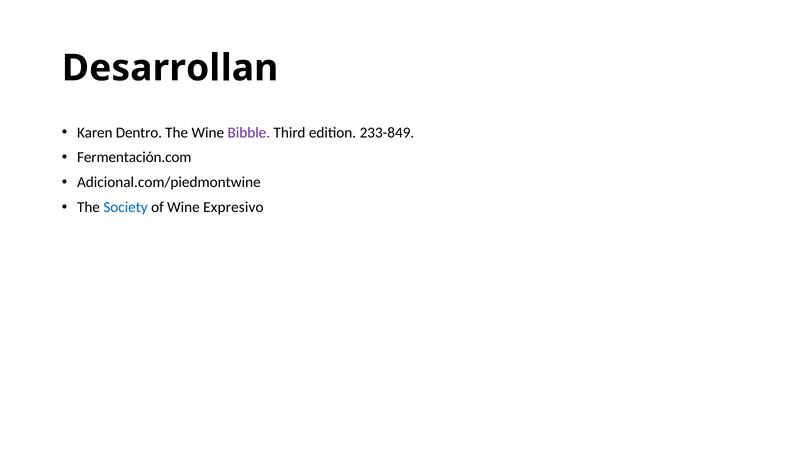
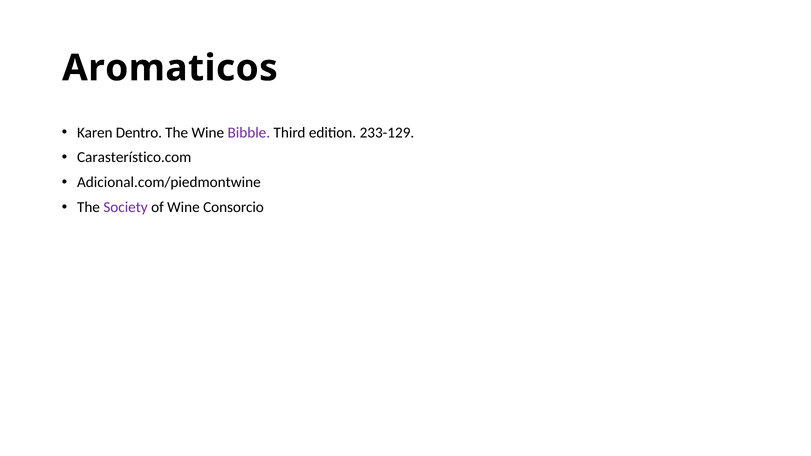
Desarrollan: Desarrollan -> Aromaticos
233-849: 233-849 -> 233-129
Fermentación.com: Fermentación.com -> Carasterístico.com
Society colour: blue -> purple
Expresivo: Expresivo -> Consorcio
